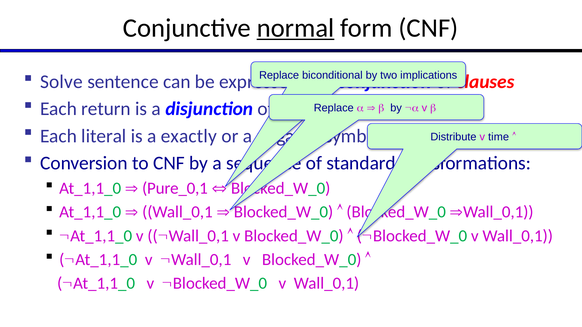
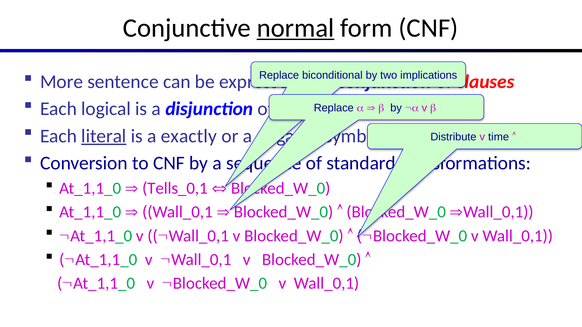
Solve: Solve -> More
return: return -> logical
literal underline: none -> present
Pure_0,1: Pure_0,1 -> Tells_0,1
